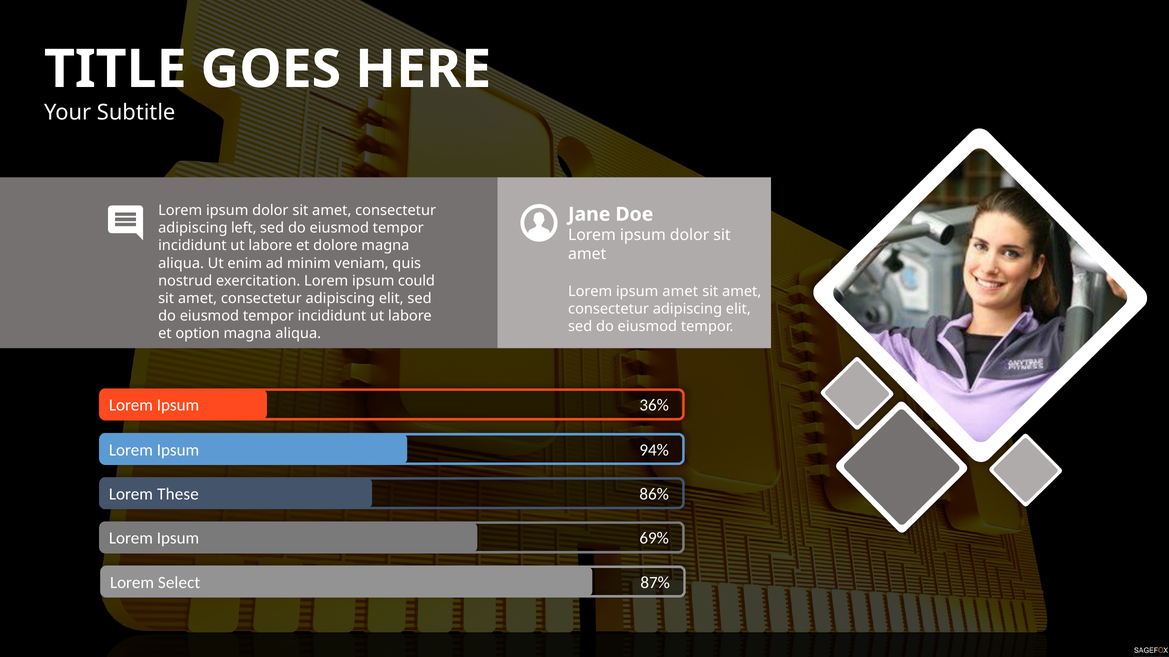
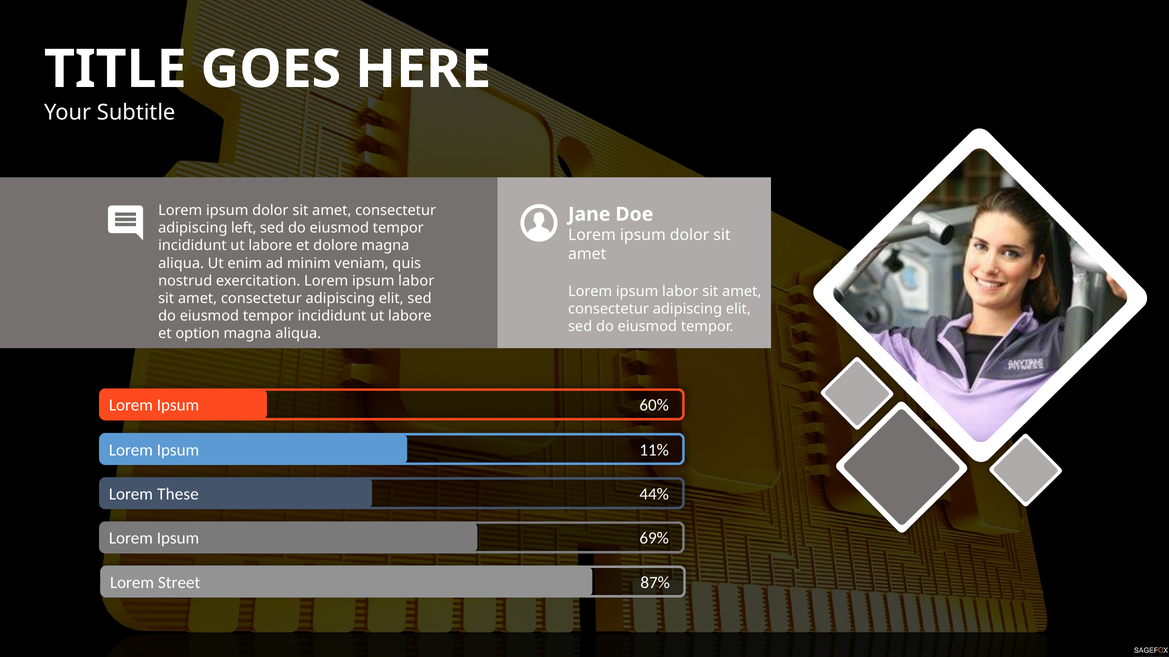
exercitation Lorem ipsum could: could -> labor
amet at (680, 292): amet -> labor
36%: 36% -> 60%
94%: 94% -> 11%
86%: 86% -> 44%
Select: Select -> Street
